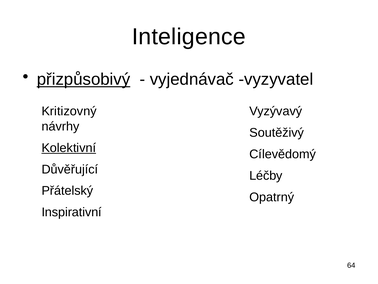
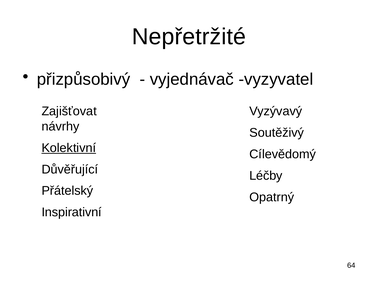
Inteligence: Inteligence -> Nepřetržité
přizpůsobivý underline: present -> none
Kritizovný: Kritizovný -> Zajišťovat
